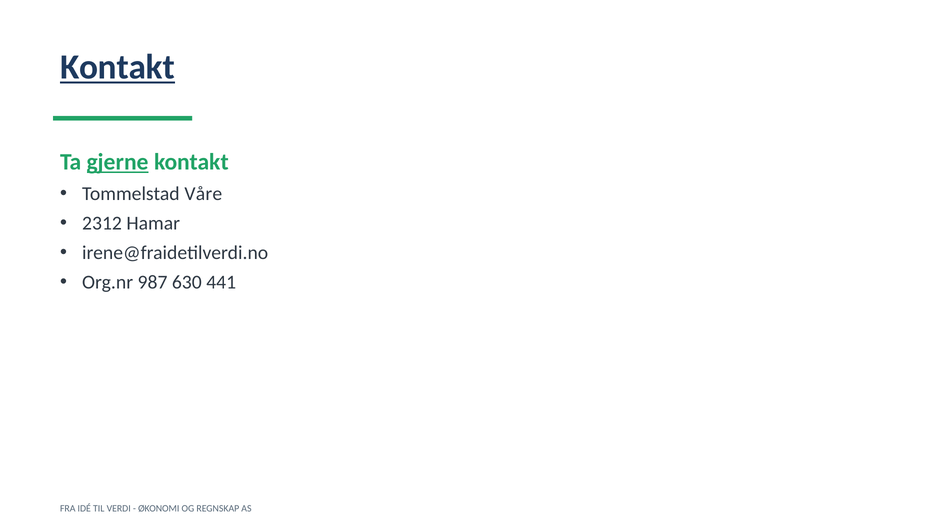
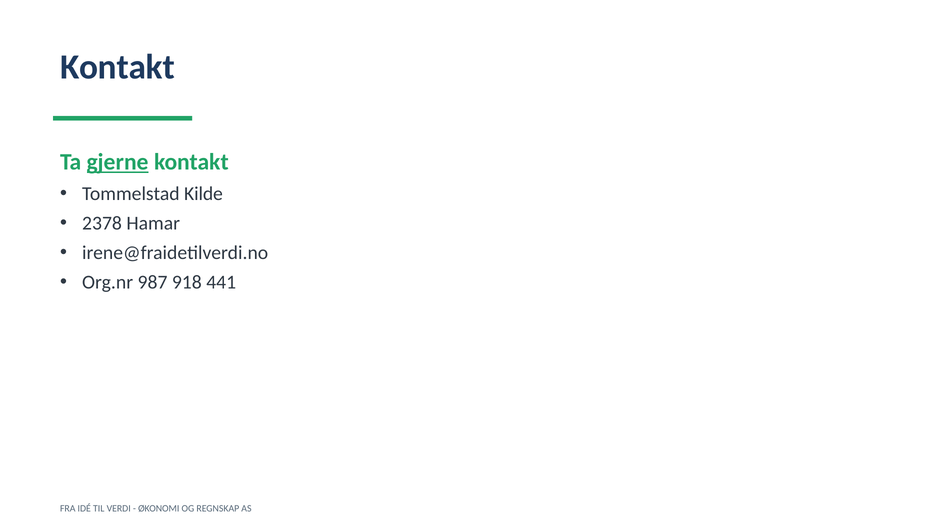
Kontakt at (117, 67) underline: present -> none
Våre: Våre -> Kilde
2312: 2312 -> 2378
630: 630 -> 918
